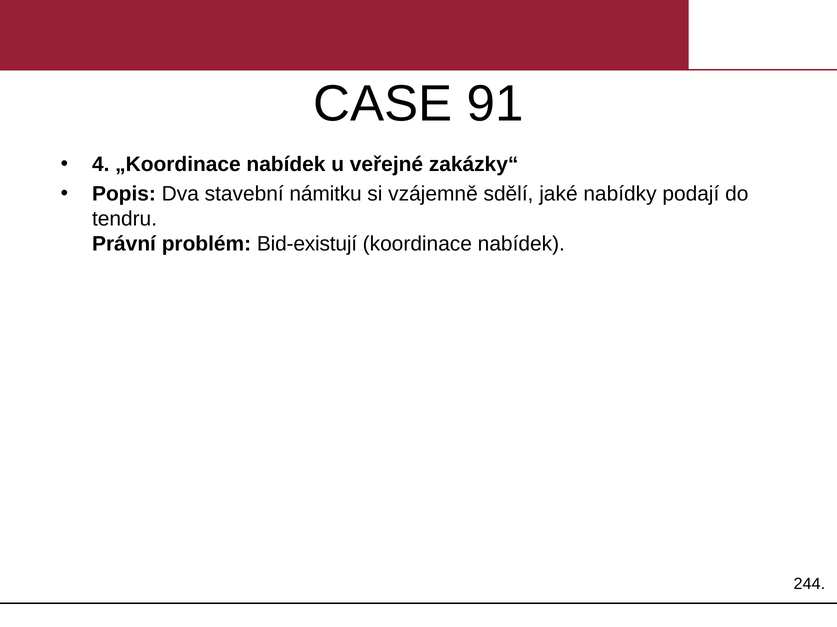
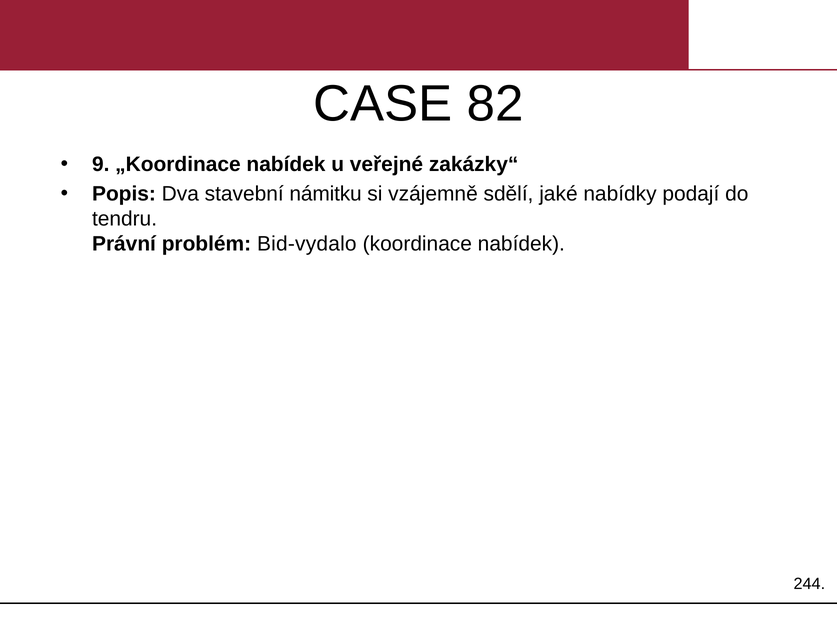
91: 91 -> 82
4: 4 -> 9
Bid-existují: Bid-existují -> Bid-vydalo
